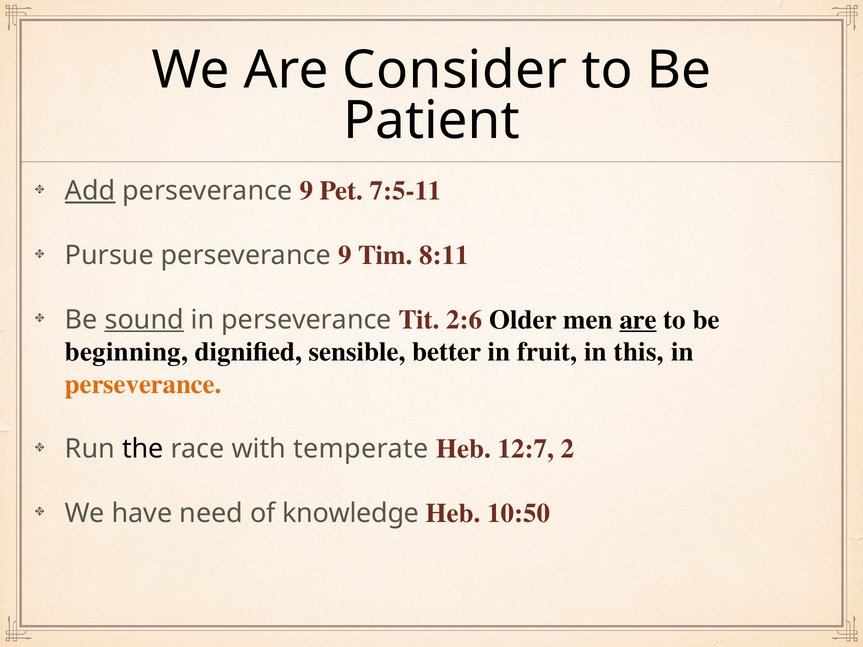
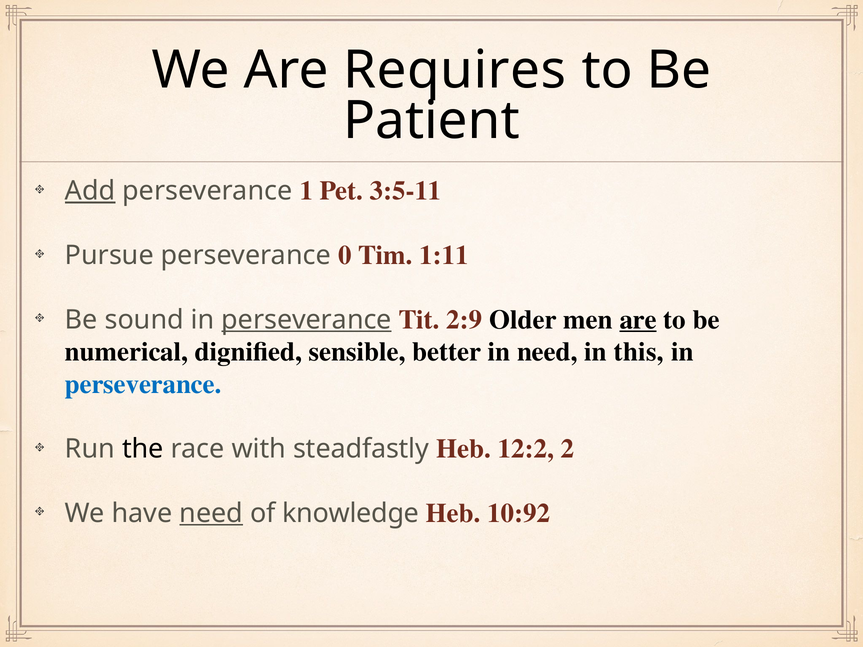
Consider: Consider -> Requires
9 at (306, 191): 9 -> 1
7:5-11: 7:5-11 -> 3:5-11
Pursue perseverance 9: 9 -> 0
8:11: 8:11 -> 1:11
sound underline: present -> none
perseverance at (307, 320) underline: none -> present
2:6: 2:6 -> 2:9
beginning: beginning -> numerical
in fruit: fruit -> need
perseverance at (143, 385) colour: orange -> blue
temperate: temperate -> steadfastly
12:7: 12:7 -> 12:2
need at (211, 513) underline: none -> present
10:50: 10:50 -> 10:92
